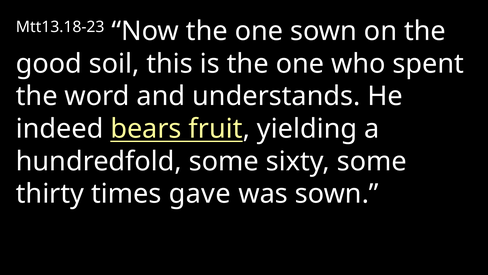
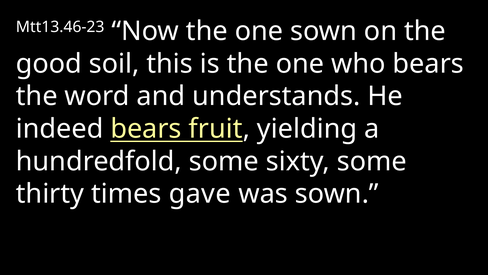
Mtt13.18-23: Mtt13.18-23 -> Mtt13.46-23
who spent: spent -> bears
